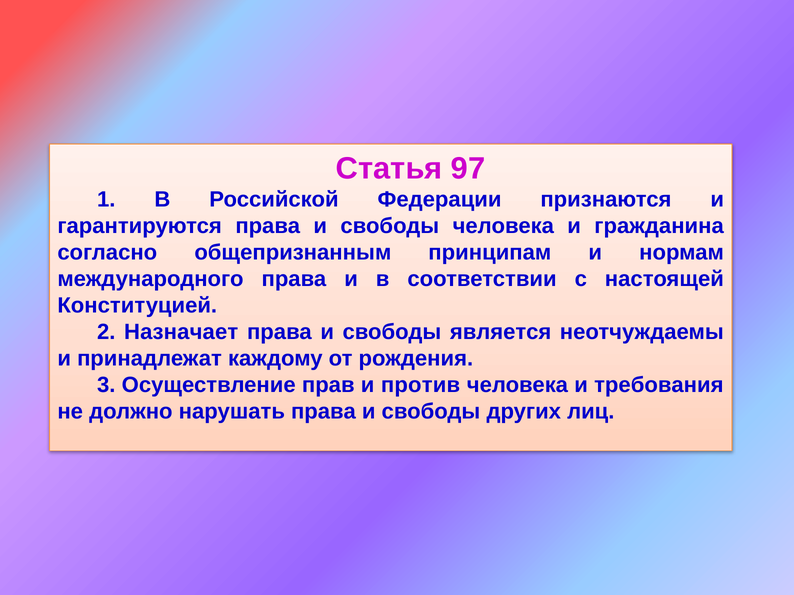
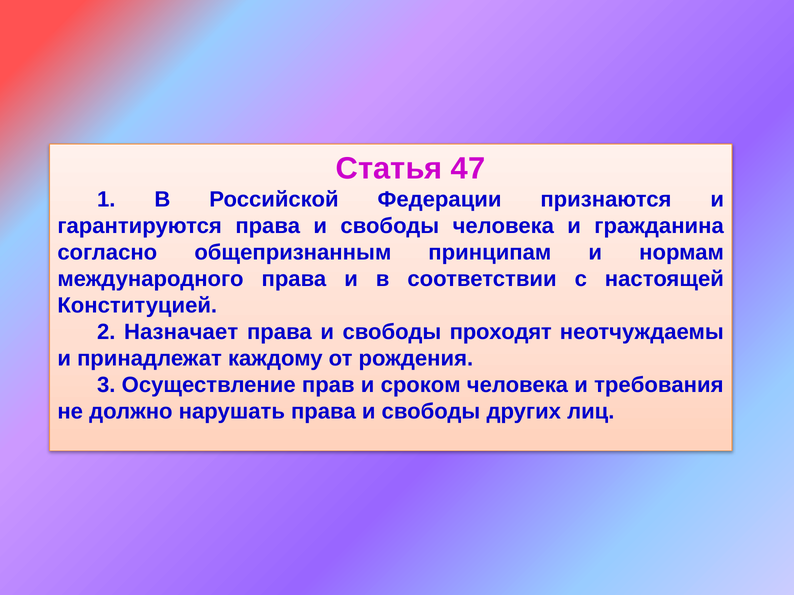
97: 97 -> 47
является: является -> проходят
против: против -> сроком
